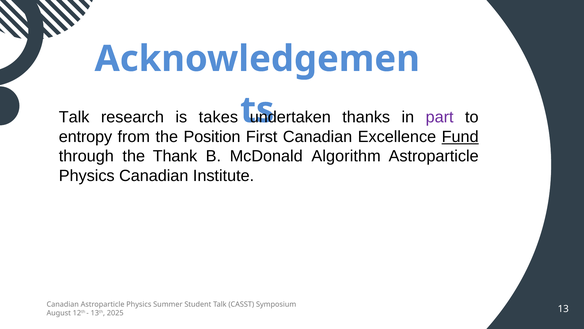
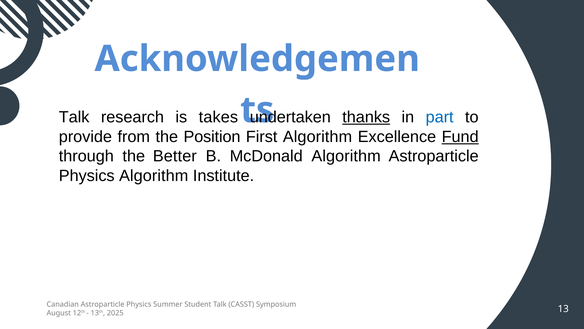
thanks underline: none -> present
part colour: purple -> blue
entropy: entropy -> provide
Canadian at (318, 137): Canadian -> Algorithm
Thank: Thank -> Better
Physics Canadian: Canadian -> Algorithm
